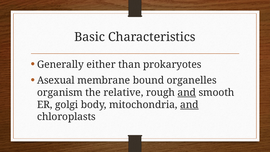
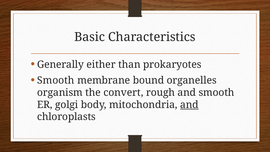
Asexual at (56, 80): Asexual -> Smooth
relative: relative -> convert
and at (187, 92) underline: present -> none
